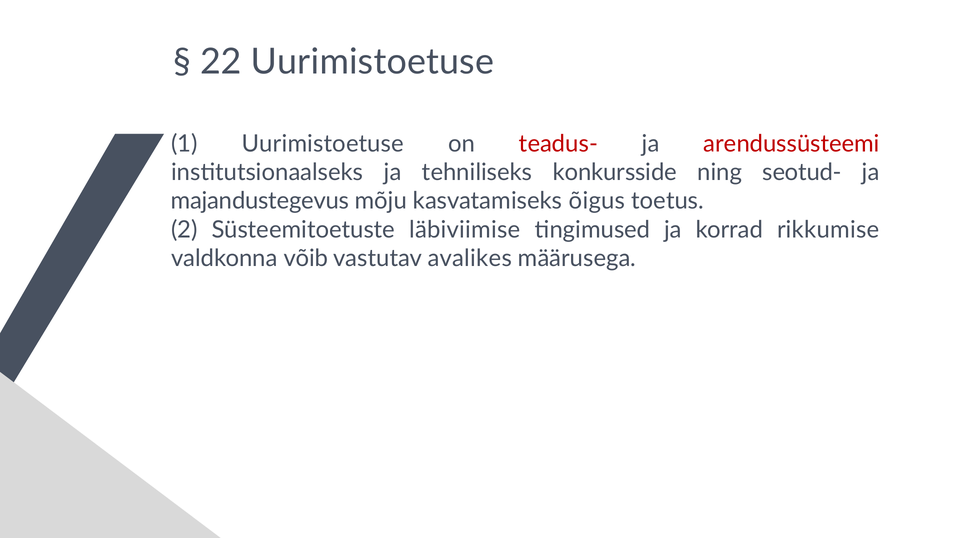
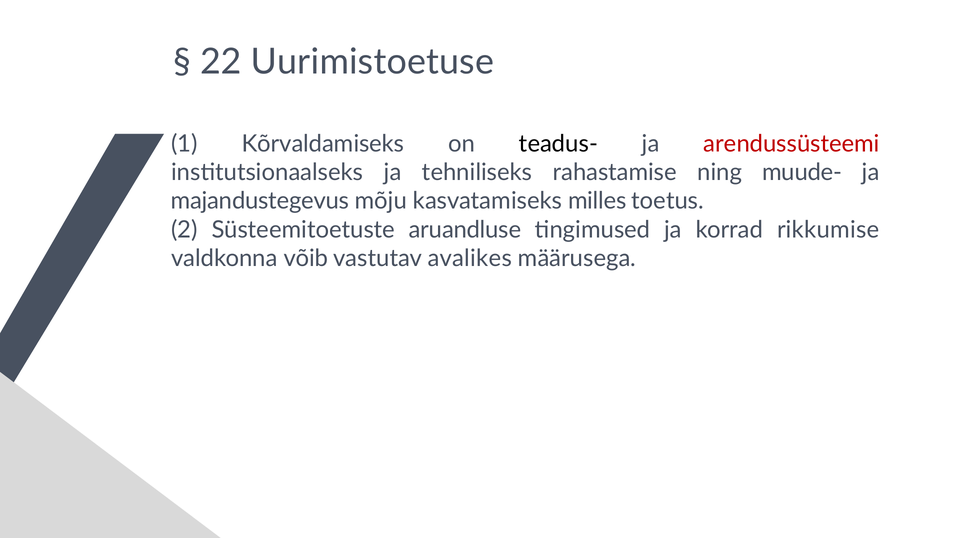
1 Uurimistoetuse: Uurimistoetuse -> Kõrvaldamiseks
teadus- colour: red -> black
konkursside: konkursside -> rahastamise
seotud-: seotud- -> muude-
õigus: õigus -> milles
läbiviimise: läbiviimise -> aruandluse
